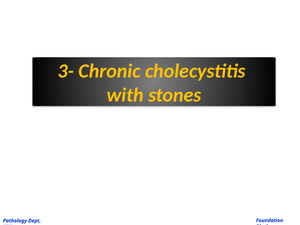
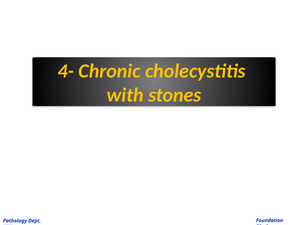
3-: 3- -> 4-
